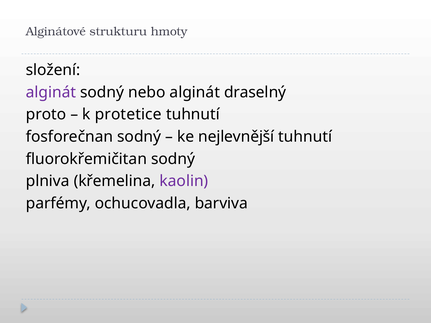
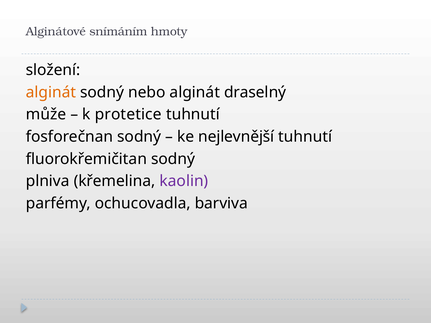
strukturu: strukturu -> snímáním
alginát at (51, 92) colour: purple -> orange
proto: proto -> může
